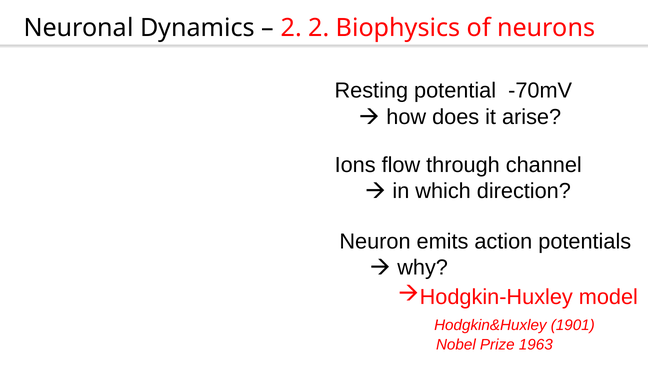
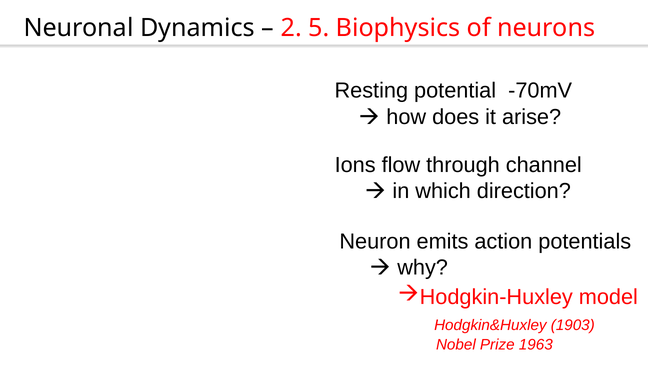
2 2: 2 -> 5
1901: 1901 -> 1903
